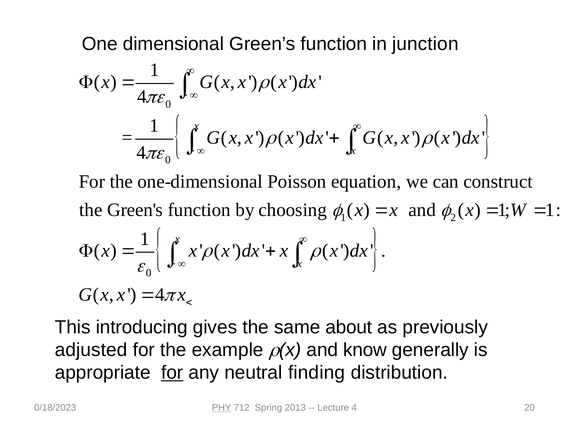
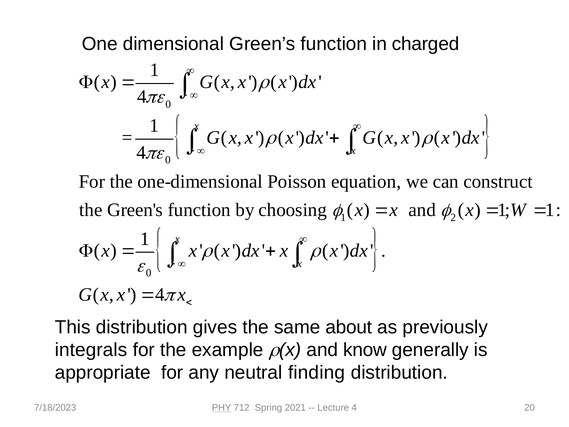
junction: junction -> charged
This introducing: introducing -> distribution
adjusted: adjusted -> integrals
for at (172, 372) underline: present -> none
0/18/2023: 0/18/2023 -> 7/18/2023
2013: 2013 -> 2021
